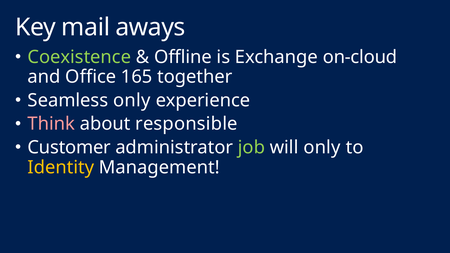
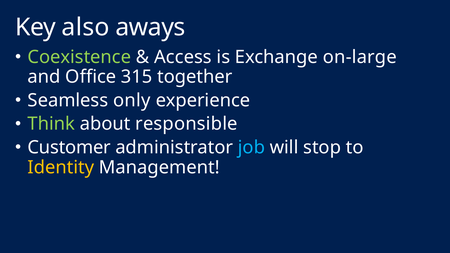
mail: mail -> also
Offline: Offline -> Access
on-cloud: on-cloud -> on-large
165: 165 -> 315
Think colour: pink -> light green
job colour: light green -> light blue
will only: only -> stop
